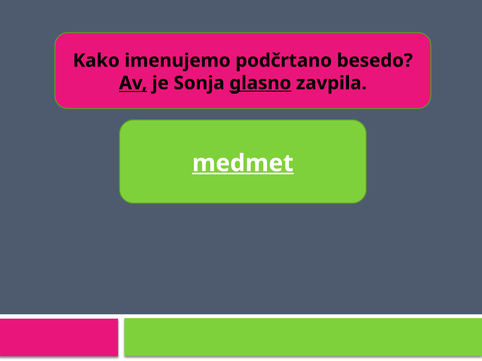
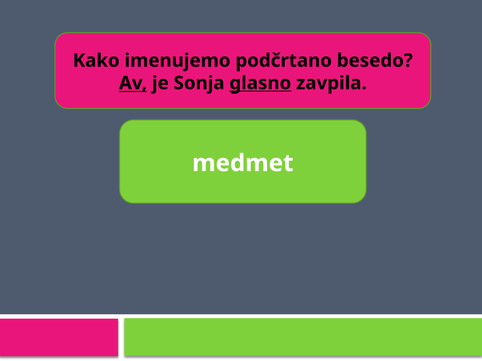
medmet underline: present -> none
